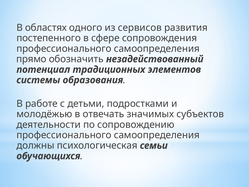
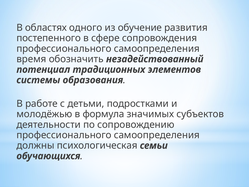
сервисов: сервисов -> обучение
прямо: прямо -> время
отвечать: отвечать -> формула
